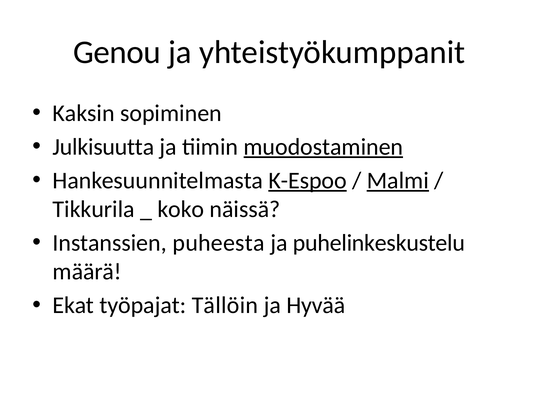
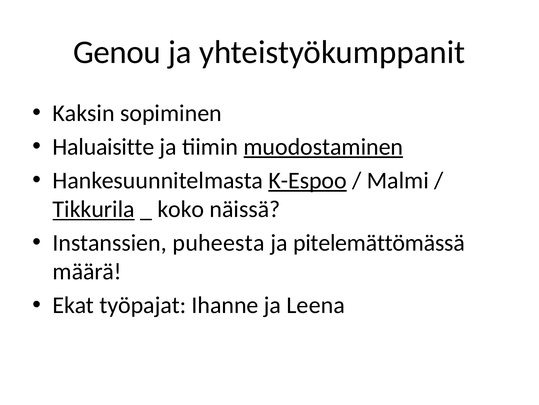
Julkisuutta: Julkisuutta -> Haluaisitte
Malmi underline: present -> none
Tikkurila underline: none -> present
puhelinkeskustelu: puhelinkeskustelu -> pitelemättömässä
Tällöin: Tällöin -> Ihanne
Hyvää: Hyvää -> Leena
